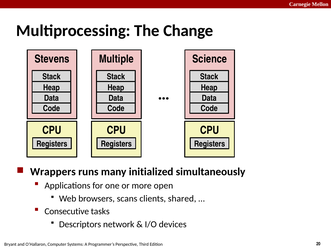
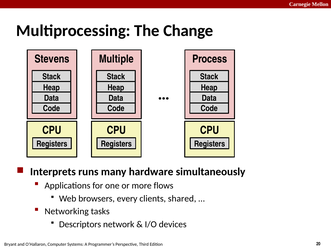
Science: Science -> Process
Wrappers: Wrappers -> Interprets
initialized: initialized -> hardware
open: open -> flows
scans: scans -> every
Consecutive: Consecutive -> Networking
